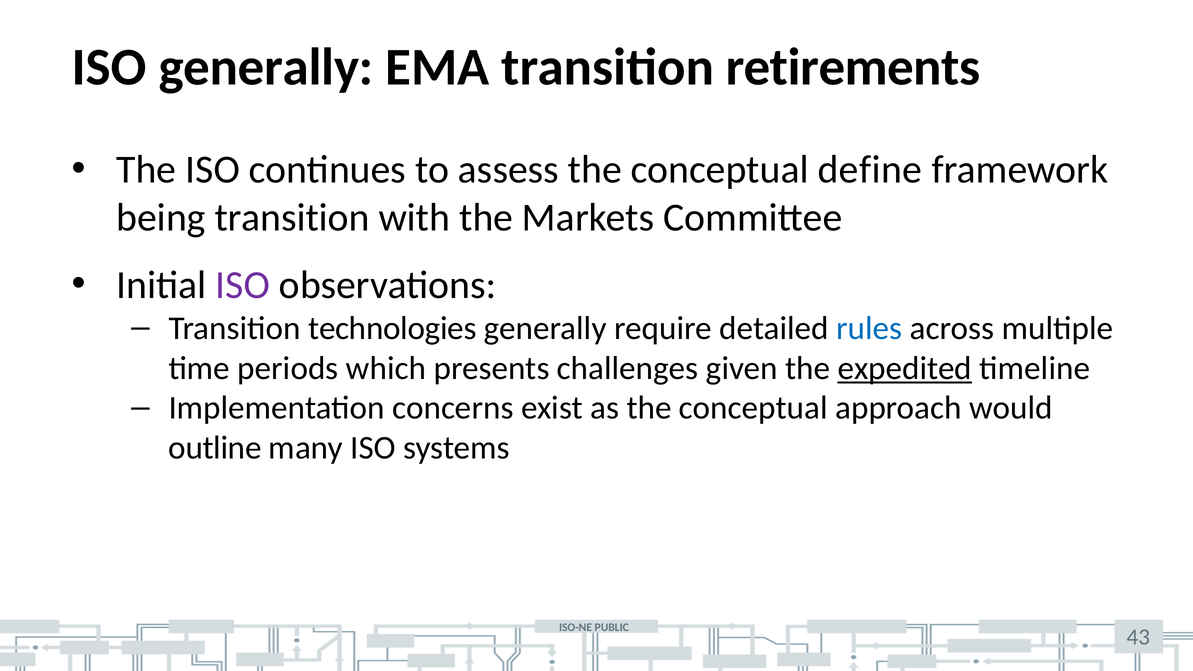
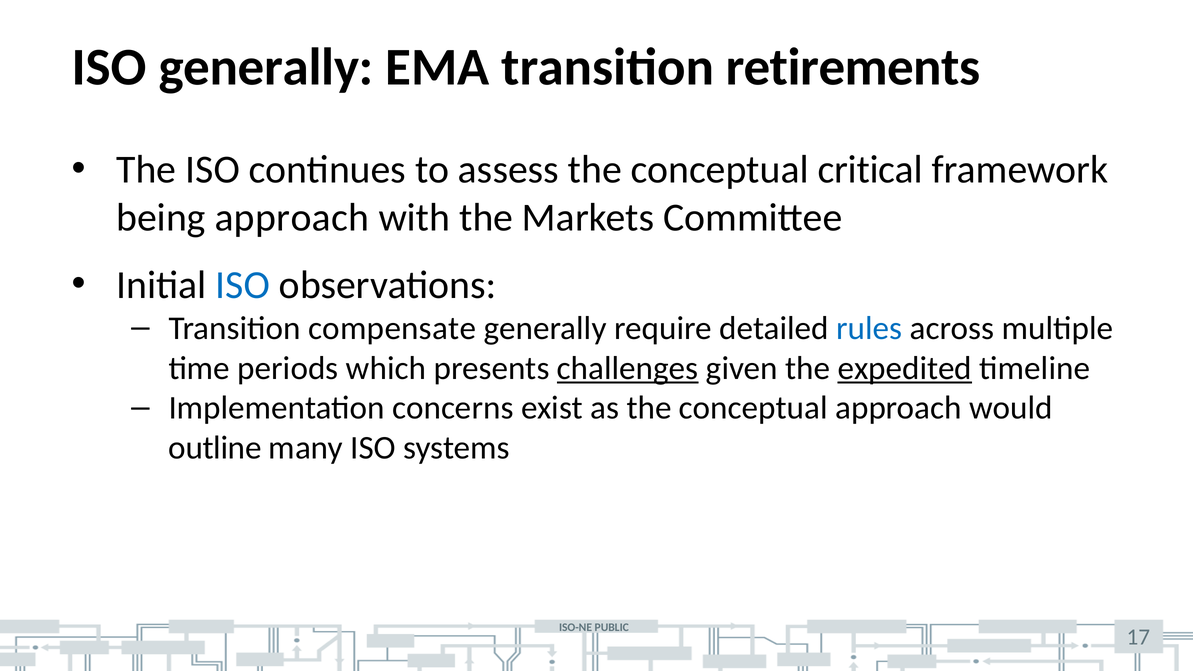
define: define -> critical
being transition: transition -> approach
ISO at (243, 285) colour: purple -> blue
technologies: technologies -> compensate
challenges underline: none -> present
43: 43 -> 17
